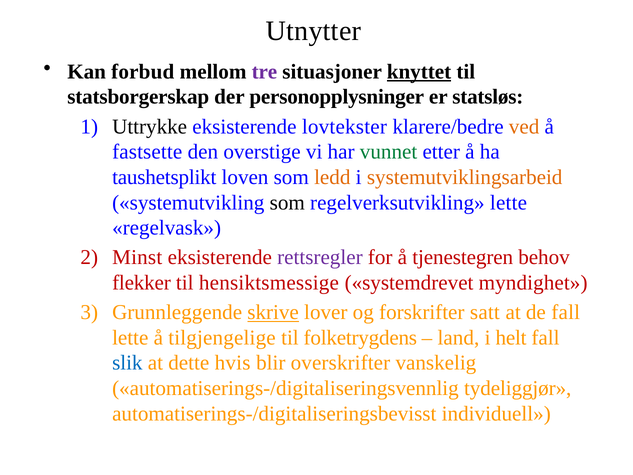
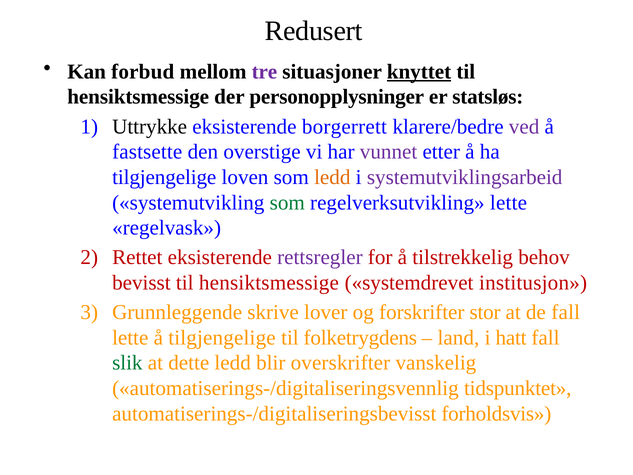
Utnytter: Utnytter -> Redusert
statsborgerskap at (138, 97): statsborgerskap -> hensiktsmessige
lovtekster: lovtekster -> borgerrett
ved colour: orange -> purple
vunnet colour: green -> purple
taushetsplikt at (164, 177): taushetsplikt -> tilgjengelige
systemutviklingsarbeid colour: orange -> purple
som at (287, 202) colour: black -> green
Minst: Minst -> Rettet
tjenestegren: tjenestegren -> tilstrekkelig
flekker: flekker -> bevisst
myndighet: myndighet -> institusjon
skrive underline: present -> none
satt: satt -> stor
helt: helt -> hatt
slik colour: blue -> green
dette hvis: hvis -> ledd
tydeliggjør: tydeliggjør -> tidspunktet
individuell: individuell -> forholdsvis
